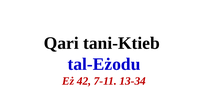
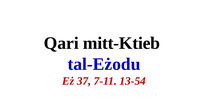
tani-Ktieb: tani-Ktieb -> mitt-Ktieb
42: 42 -> 37
13-34: 13-34 -> 13-54
